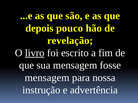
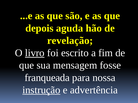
pouco: pouco -> aguda
mensagem at (47, 78): mensagem -> franqueada
instrução underline: none -> present
